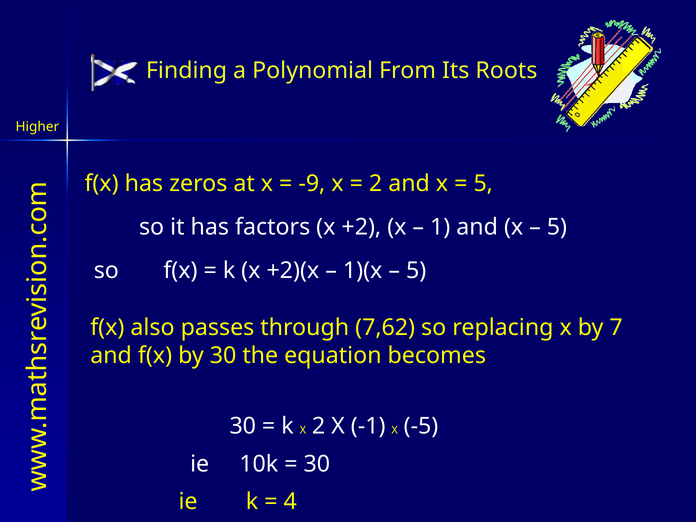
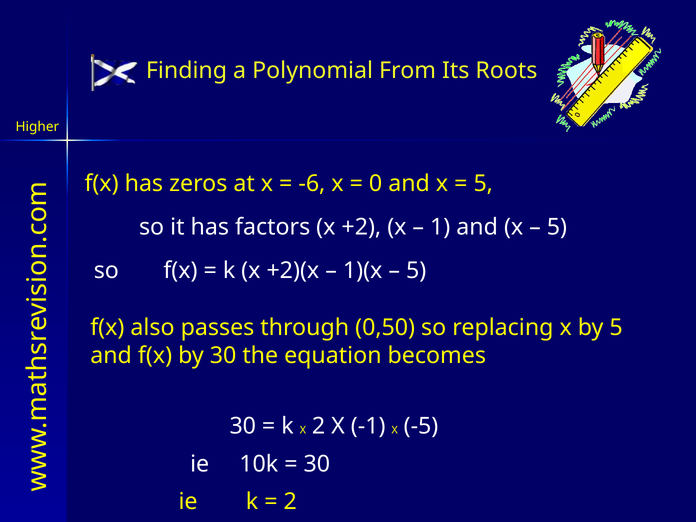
-9: -9 -> -6
2 at (376, 184): 2 -> 0
7,62: 7,62 -> 0,50
by 7: 7 -> 5
4 at (290, 502): 4 -> 2
